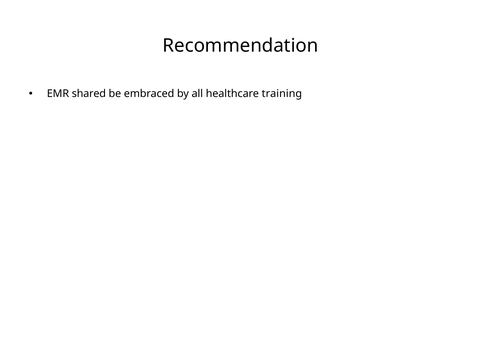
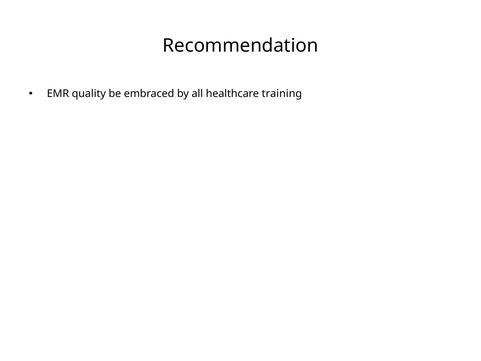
shared: shared -> quality
